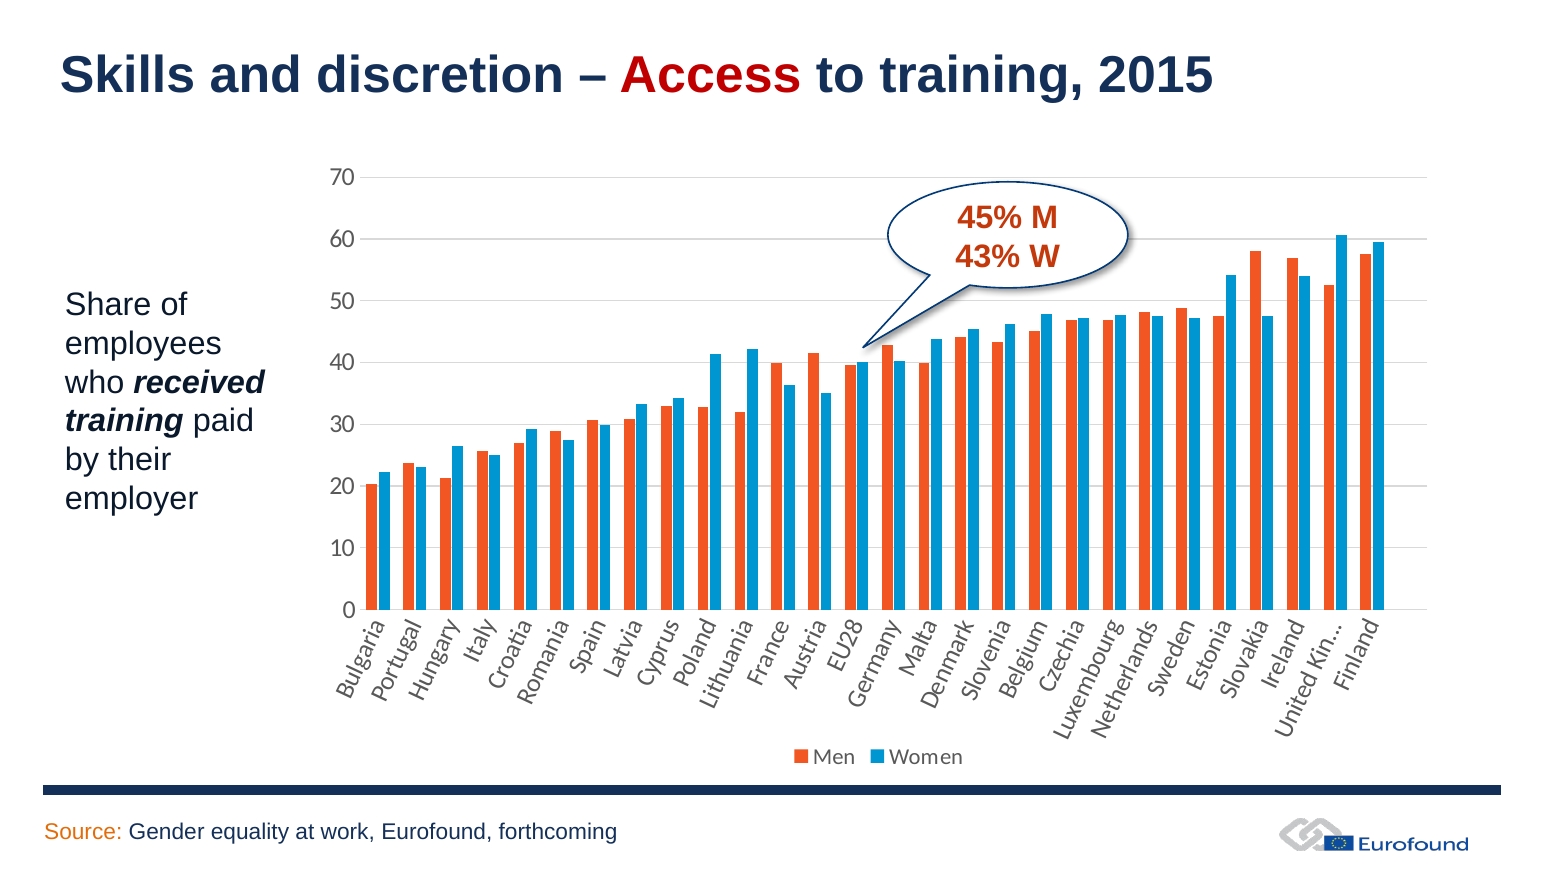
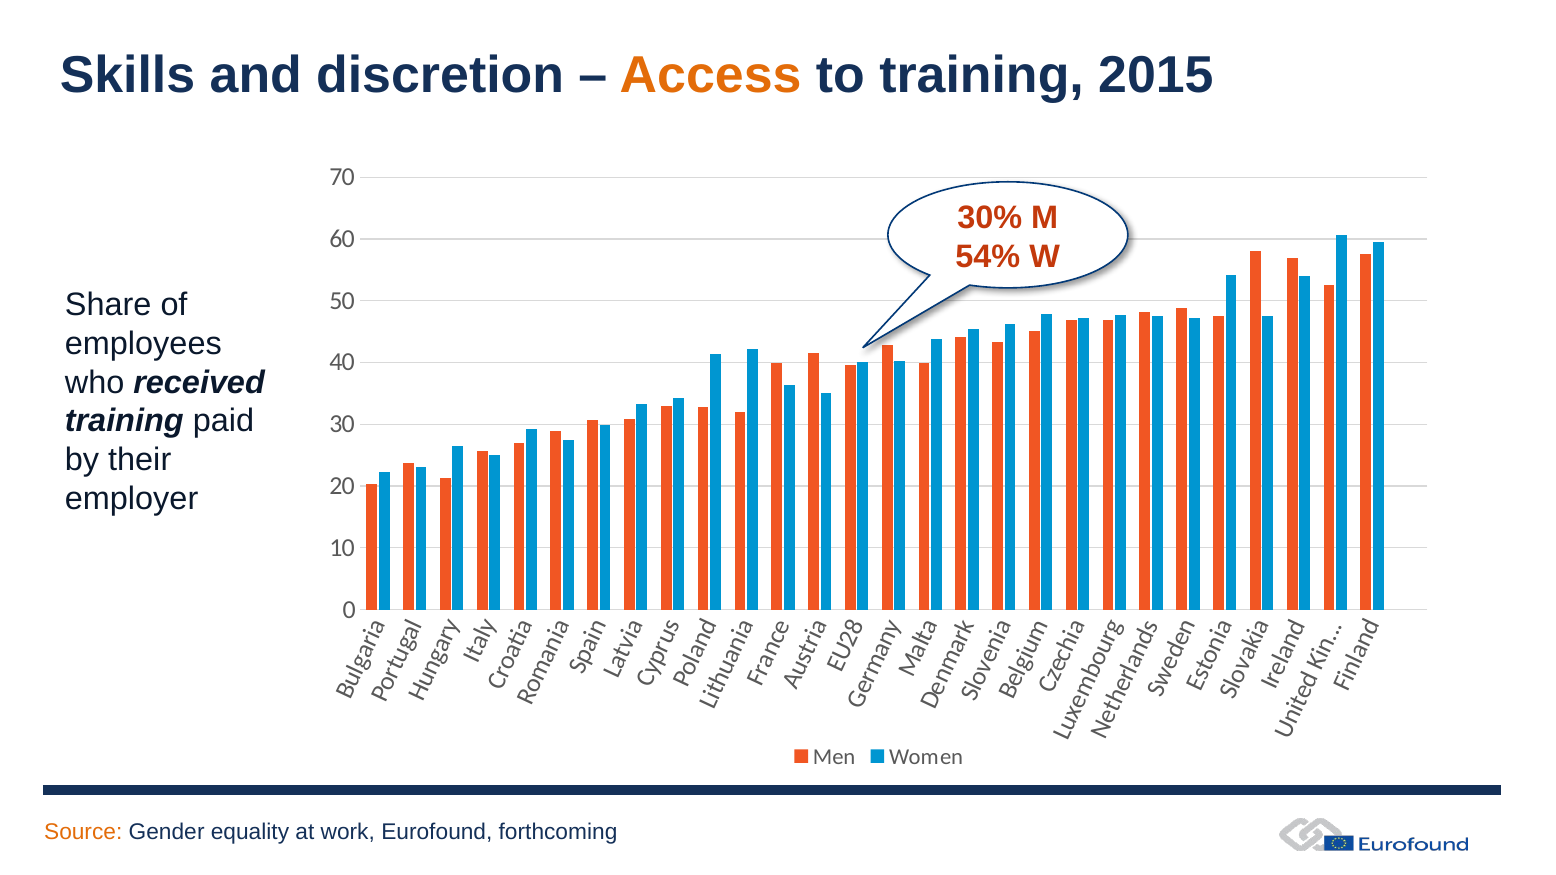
Access colour: red -> orange
45%: 45% -> 30%
43%: 43% -> 54%
